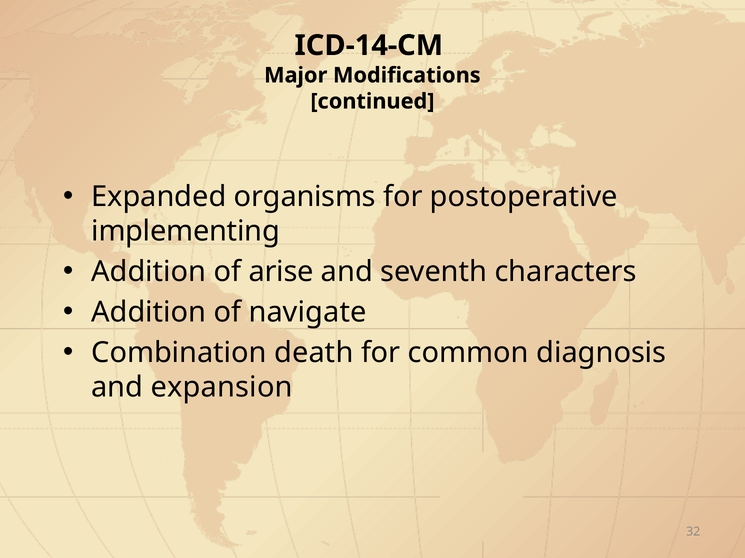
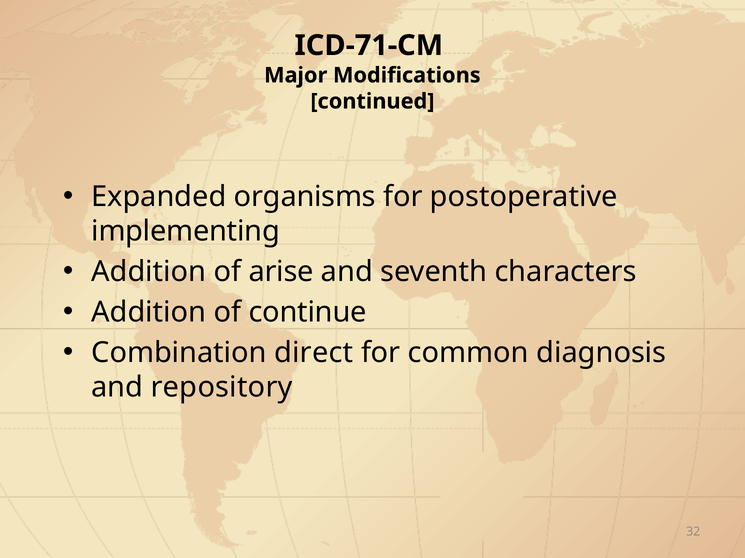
ICD-14-CM: ICD-14-CM -> ICD-71-CM
navigate: navigate -> continue
death: death -> direct
expansion: expansion -> repository
